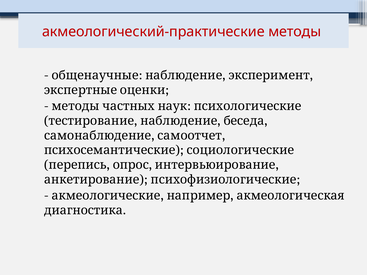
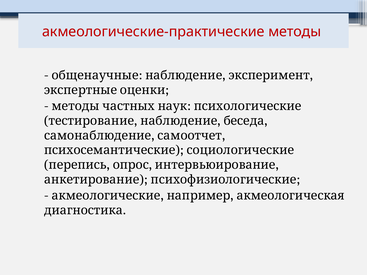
акмеологический-практические: акмеологический-практические -> акмеологические-практические
